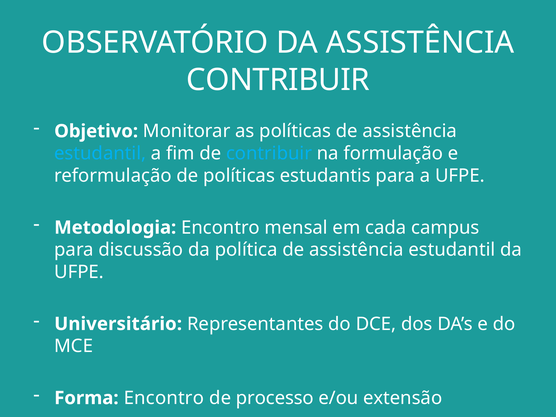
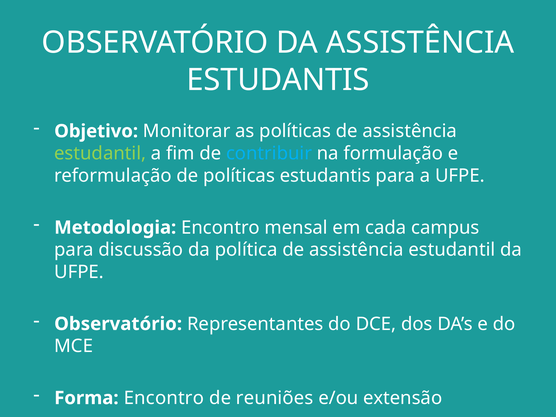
CONTRIBUIR at (278, 80): CONTRIBUIR -> ESTUDANTIS
estudantil at (100, 153) colour: light blue -> light green
Universitário at (118, 324): Universitário -> Observatório
processo: processo -> reuniões
